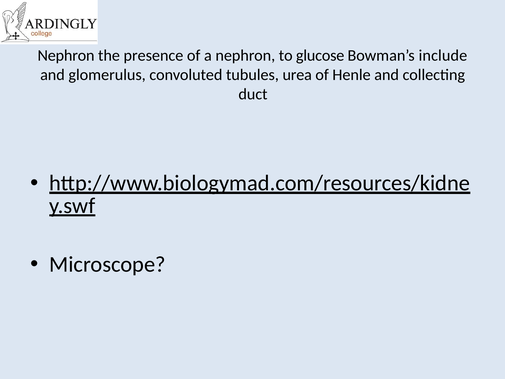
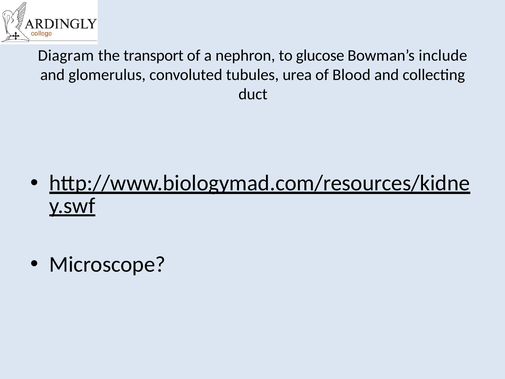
Nephron at (66, 56): Nephron -> Diagram
presence: presence -> transport
Henle: Henle -> Blood
